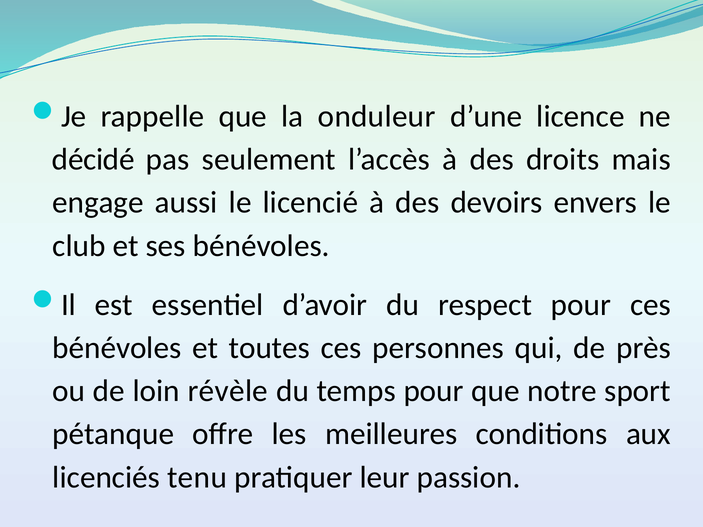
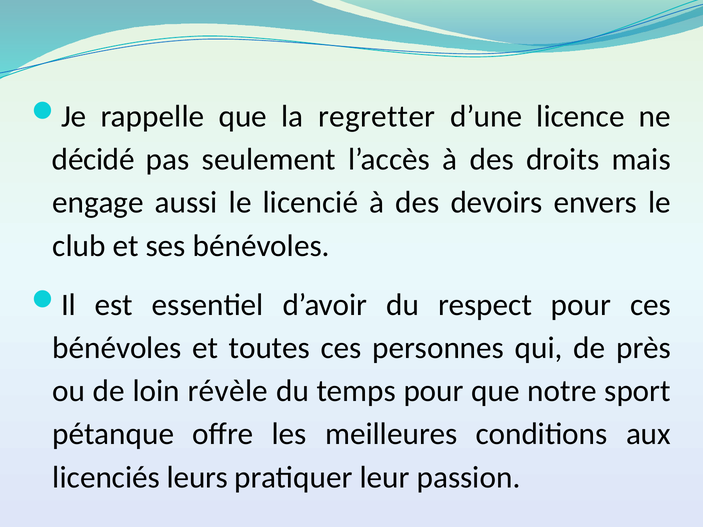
onduleur: onduleur -> regretter
tenu: tenu -> leurs
